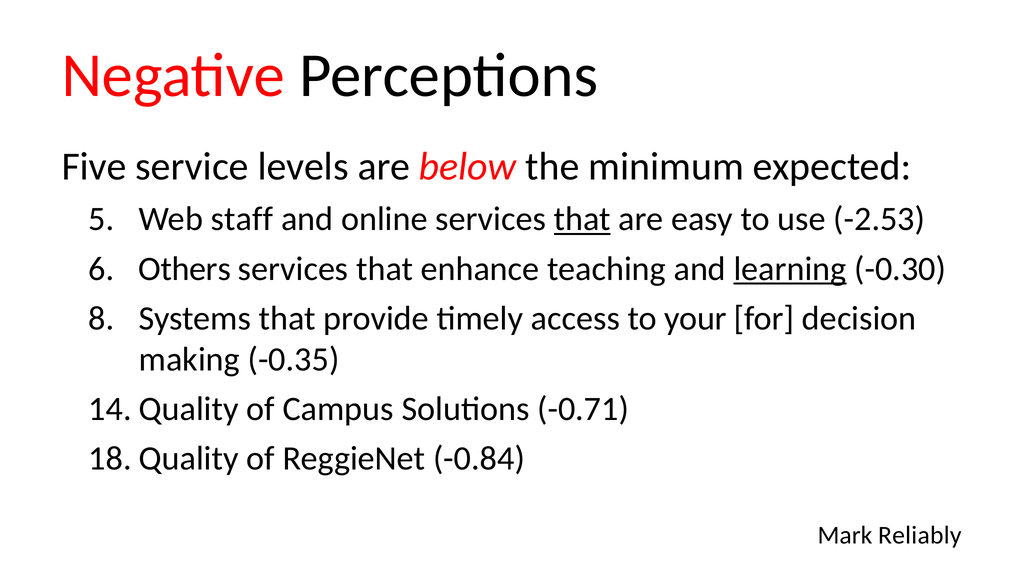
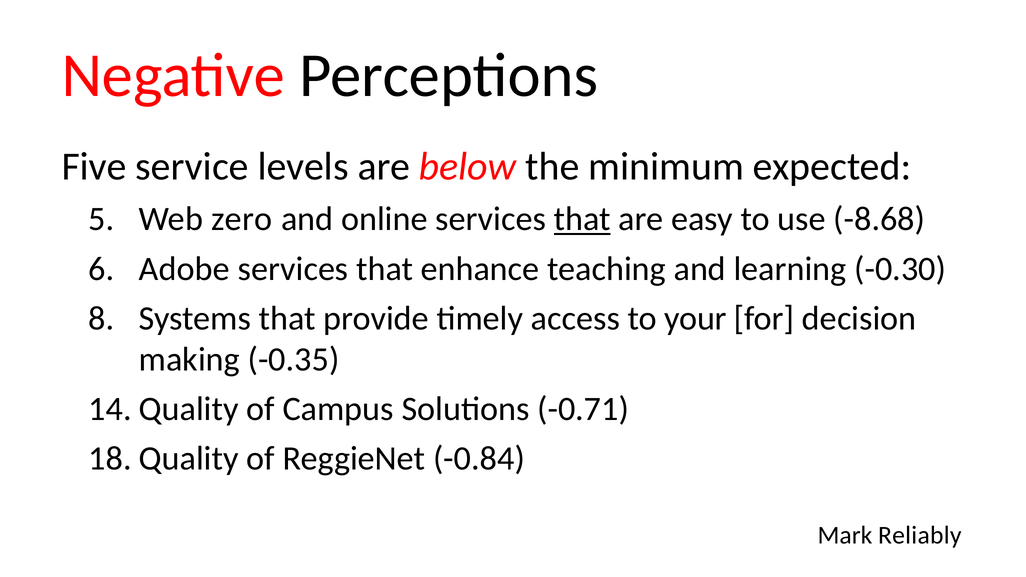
staff: staff -> zero
-2.53: -2.53 -> -8.68
Others: Others -> Adobe
learning underline: present -> none
